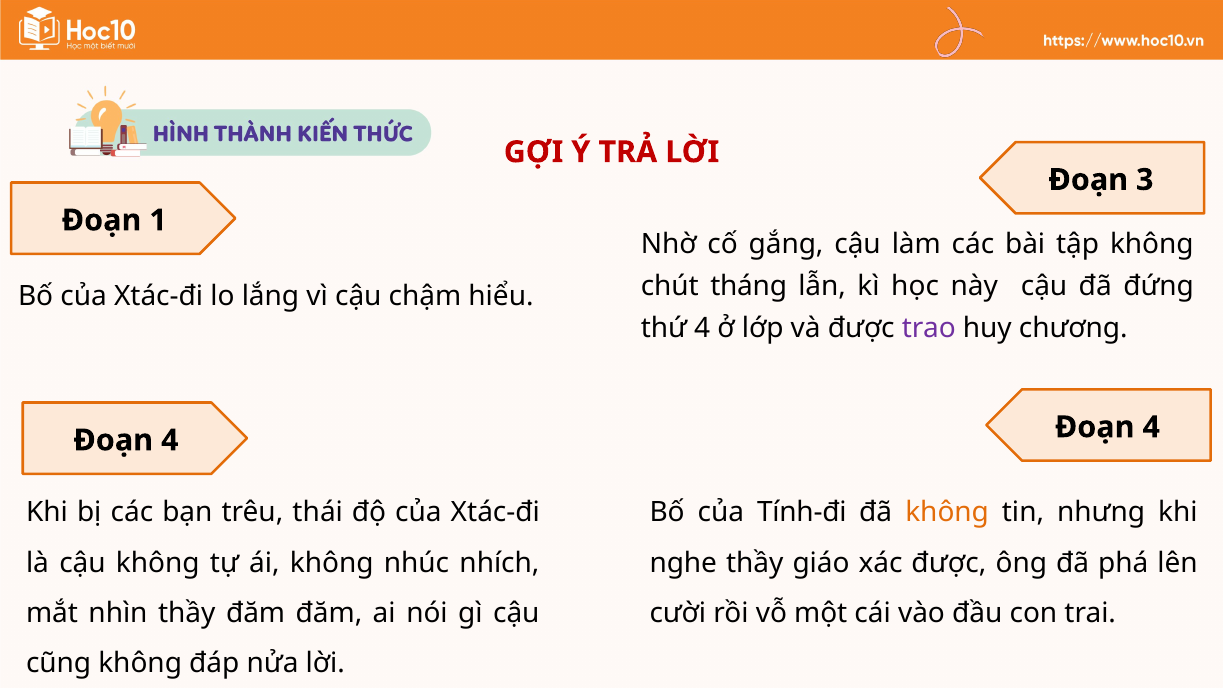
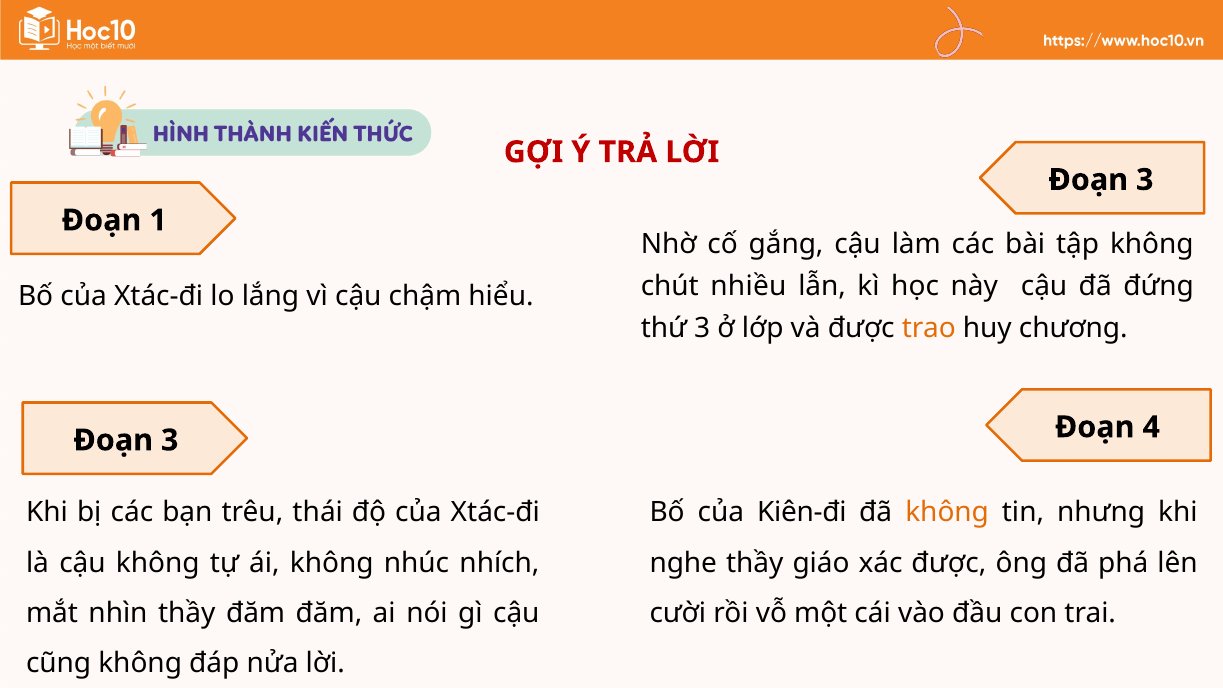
tháng: tháng -> nhiều
thứ 4: 4 -> 3
trao colour: purple -> orange
4 at (170, 440): 4 -> 3
Tính-đi: Tính-đi -> Kiên-đi
